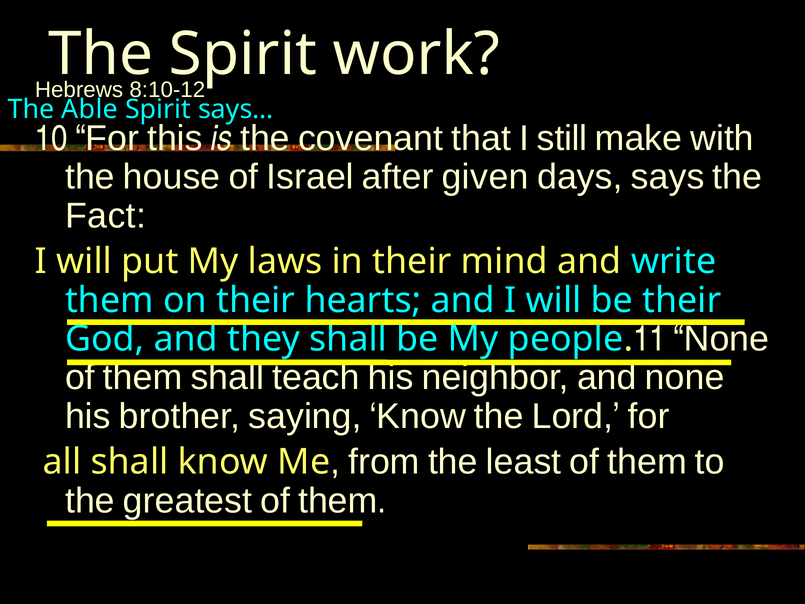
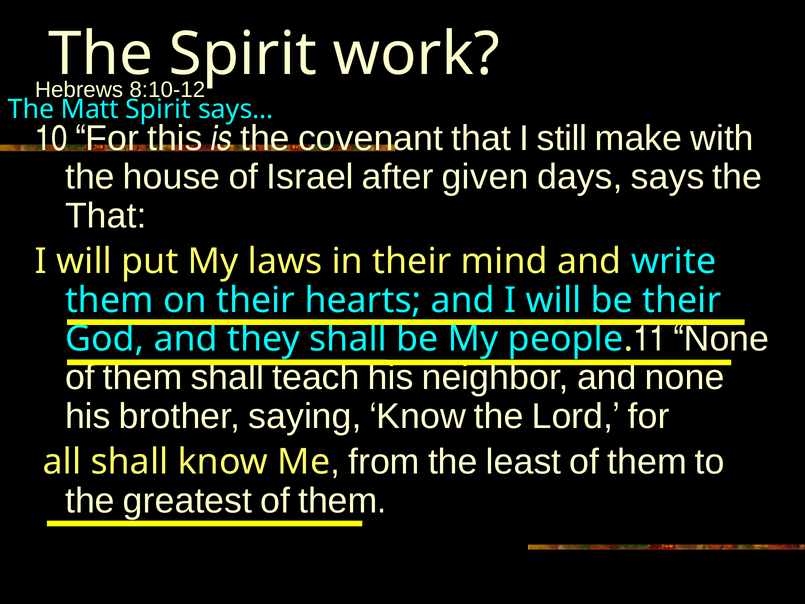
Able: Able -> Matt
Fact at (106, 216): Fact -> That
